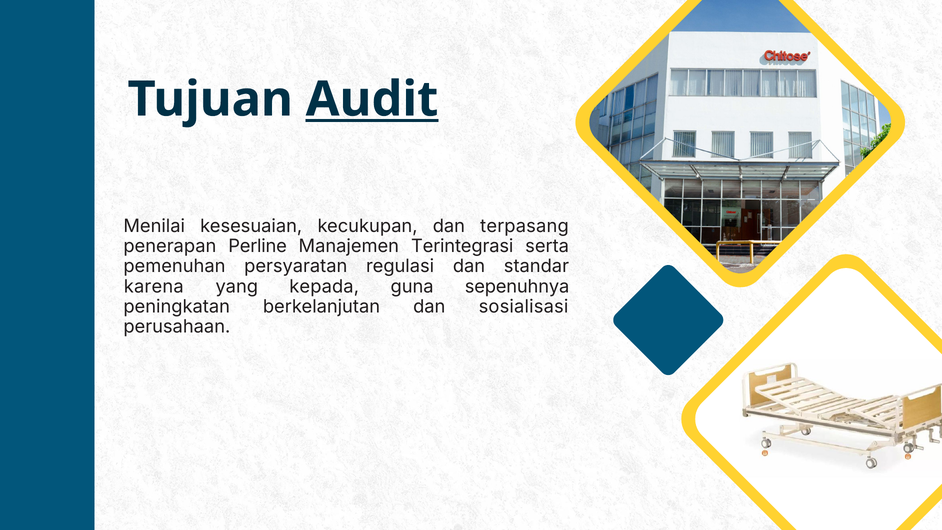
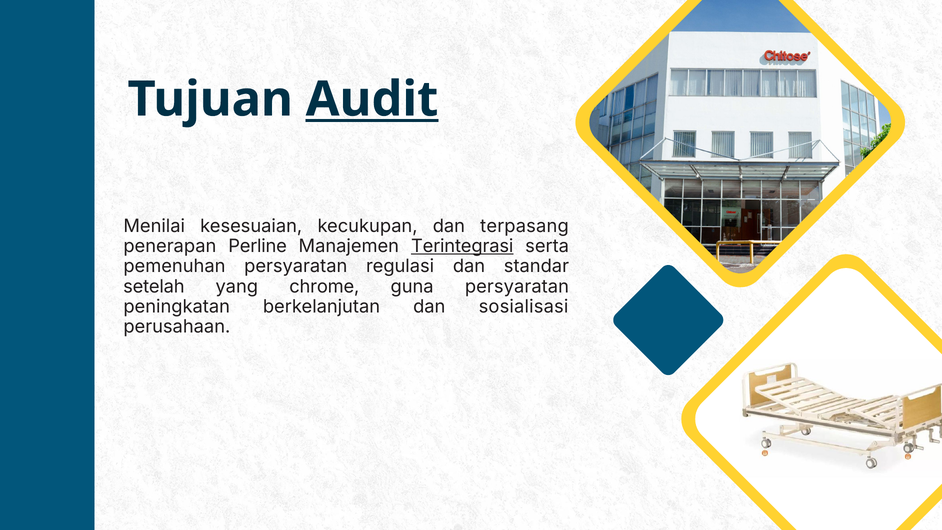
Terintegrasi underline: none -> present
karena: karena -> setelah
kepada: kepada -> chrome
guna sepenuhnya: sepenuhnya -> persyaratan
